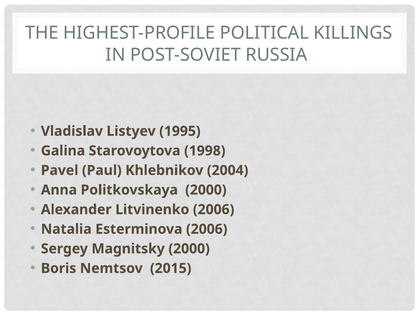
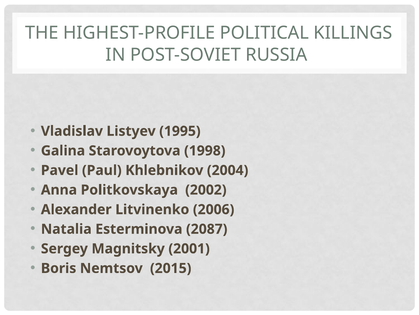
Politkovskaya 2000: 2000 -> 2002
Esterminova 2006: 2006 -> 2087
Magnitsky 2000: 2000 -> 2001
